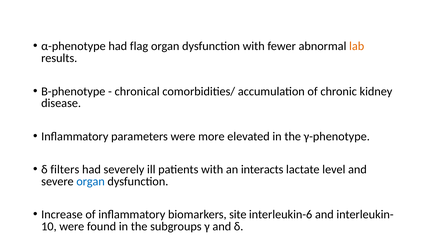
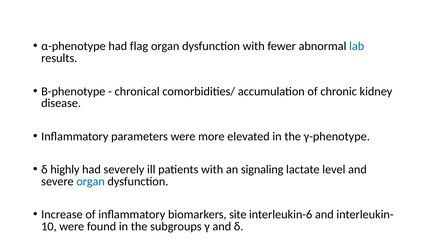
lab colour: orange -> blue
filters: filters -> highly
interacts: interacts -> signaling
